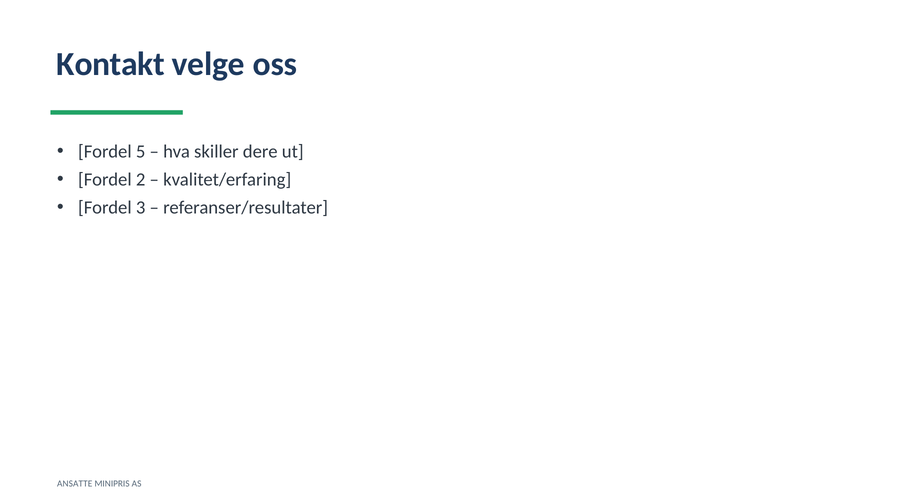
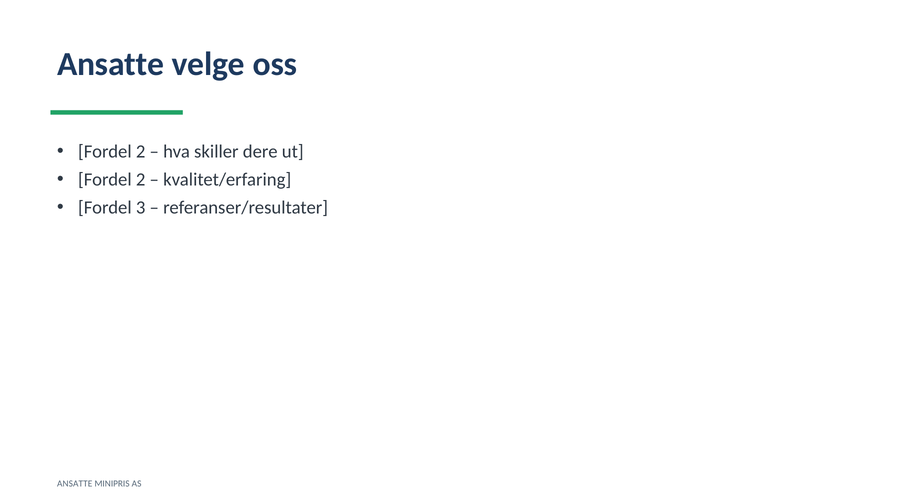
Kontakt at (111, 64): Kontakt -> Ansatte
5 at (141, 152): 5 -> 2
